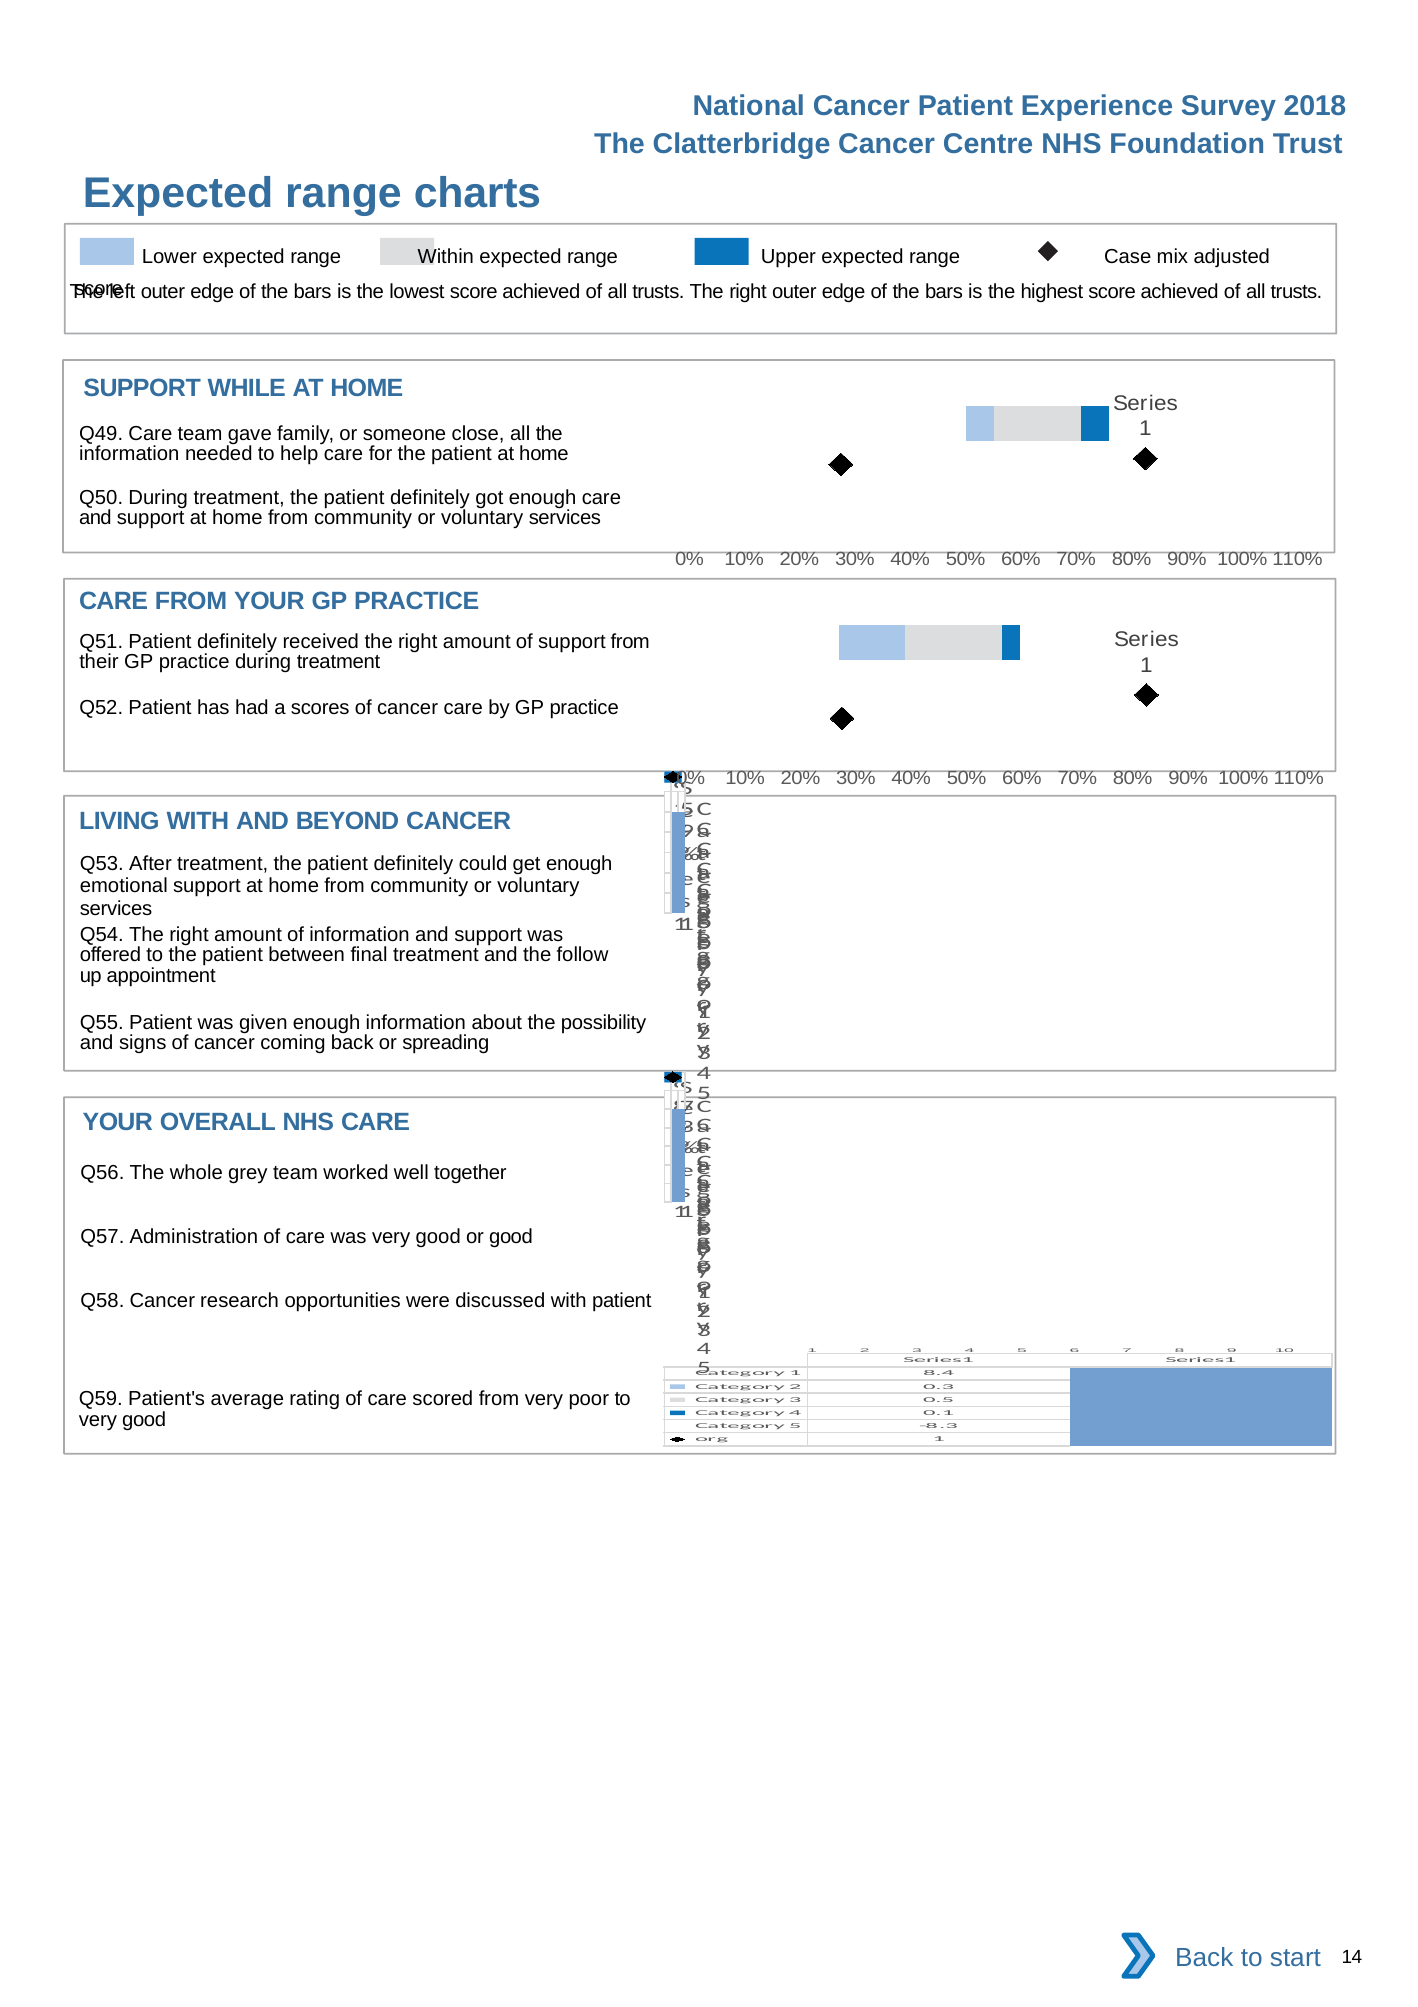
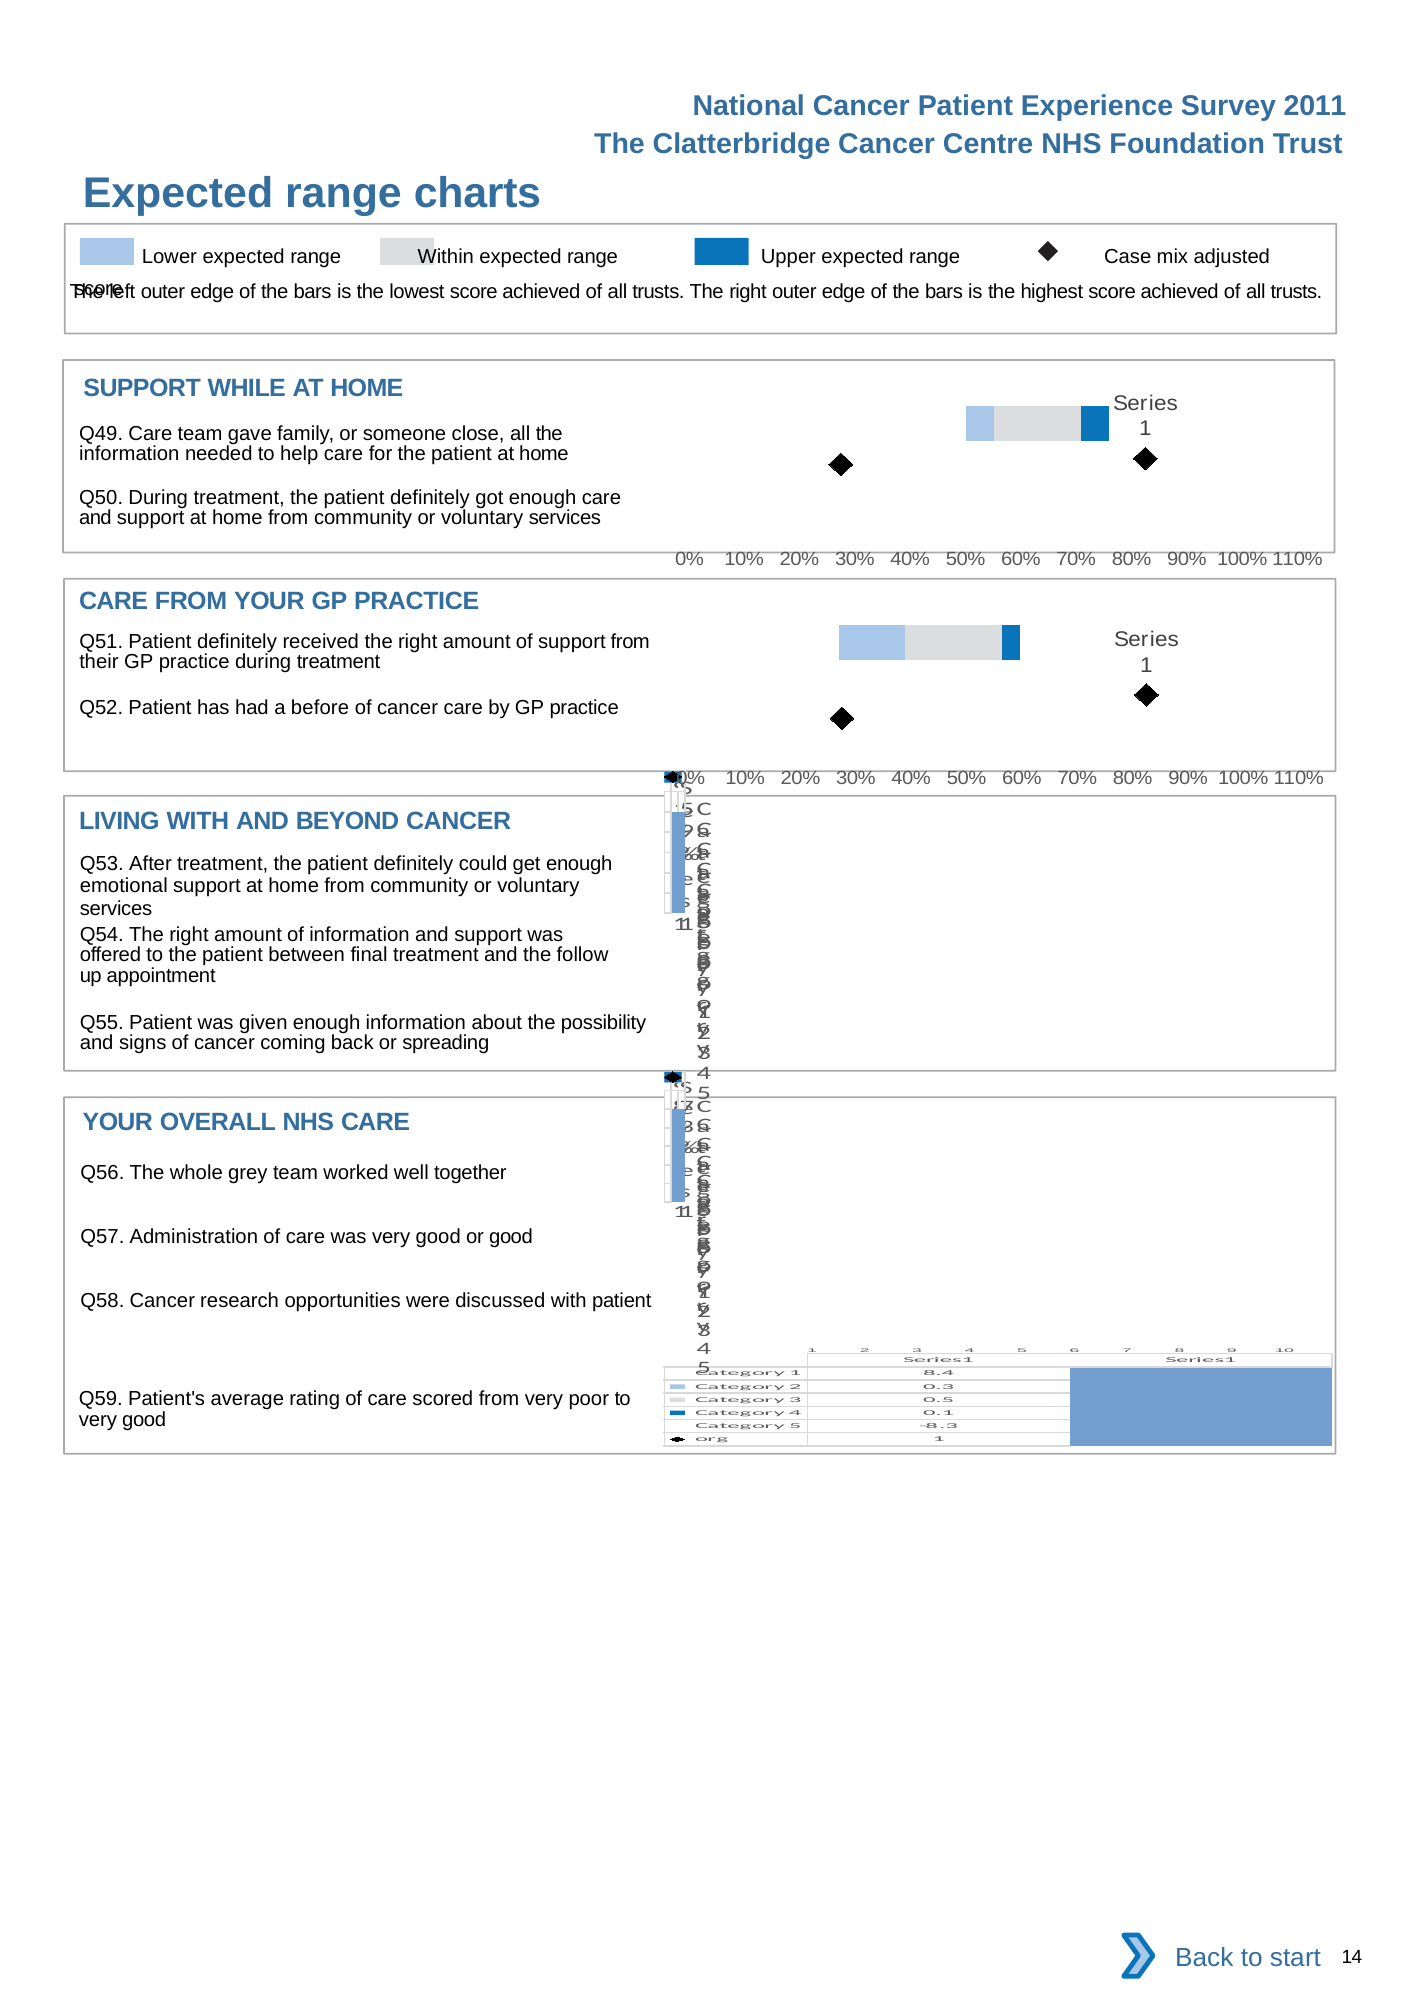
2018: 2018 -> 2011
scores: scores -> before
